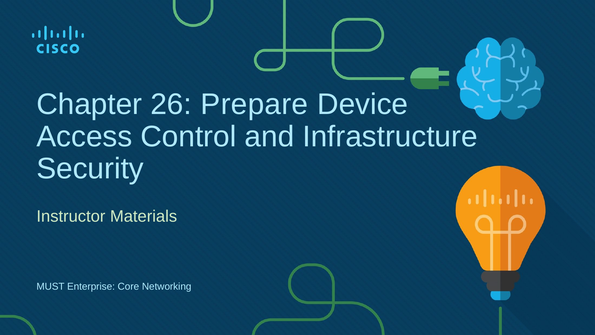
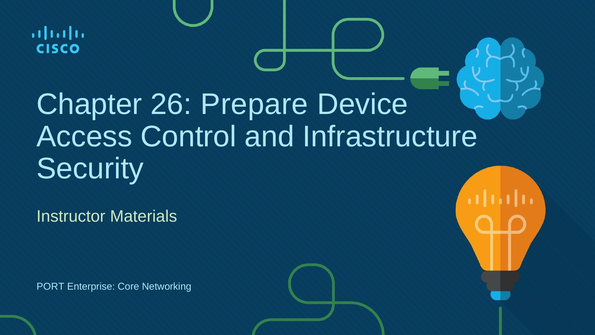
MUST: MUST -> PORT
